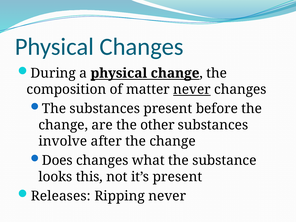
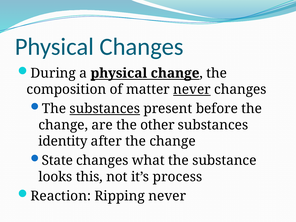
substances at (105, 109) underline: none -> present
involve: involve -> identity
Does: Does -> State
it’s present: present -> process
Releases: Releases -> Reaction
